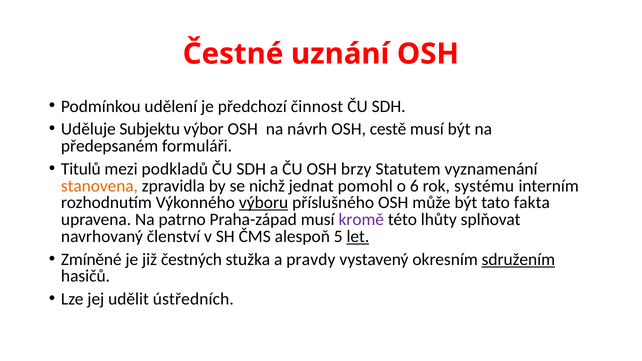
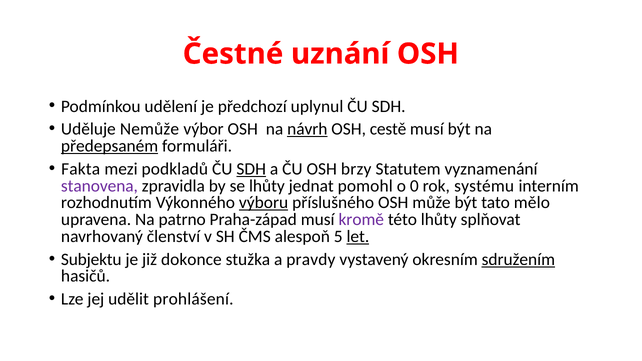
činnost: činnost -> uplynul
Subjektu: Subjektu -> Nemůže
návrh underline: none -> present
předepsaném underline: none -> present
Titulů: Titulů -> Fakta
SDH at (251, 169) underline: none -> present
stanovena colour: orange -> purple
se nichž: nichž -> lhůty
6: 6 -> 0
fakta: fakta -> mělo
Zmíněné: Zmíněné -> Subjektu
čestných: čestných -> dokonce
ústředních: ústředních -> prohlášení
